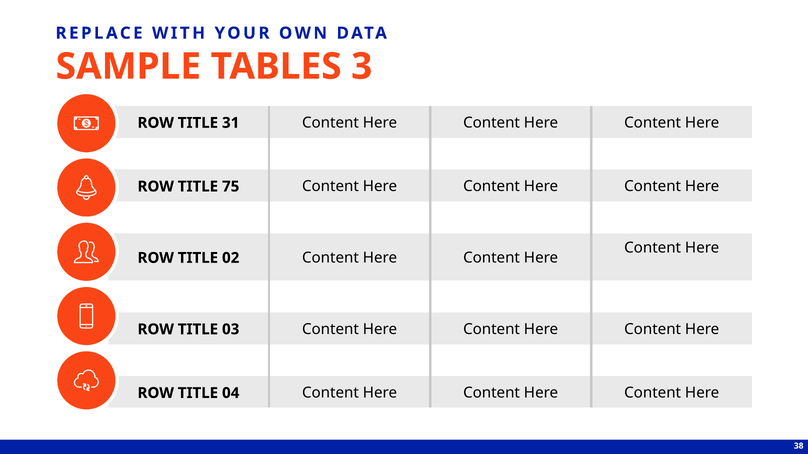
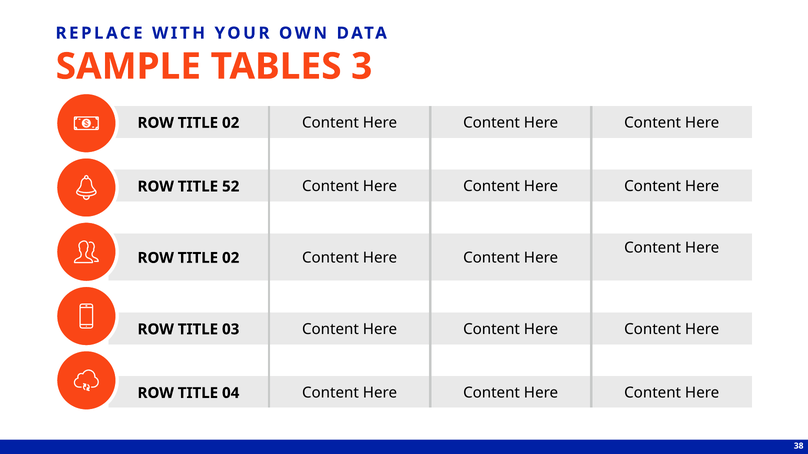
31 at (231, 123): 31 -> 02
75: 75 -> 52
